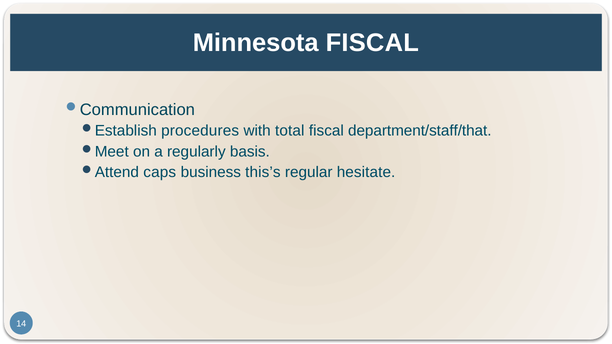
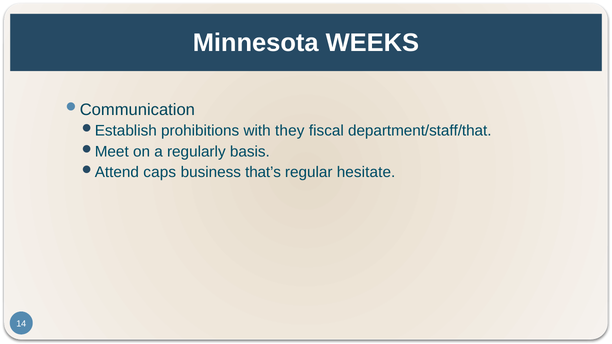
Minnesota FISCAL: FISCAL -> WEEKS
procedures: procedures -> prohibitions
total: total -> they
this’s: this’s -> that’s
